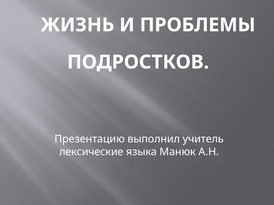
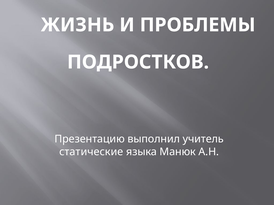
лексические: лексические -> статические
